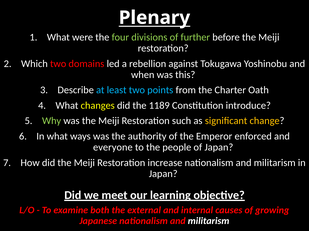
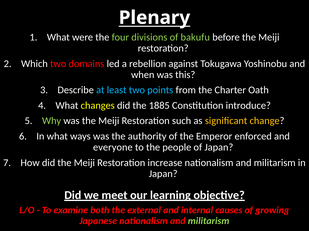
further: further -> bakufu
1189: 1189 -> 1885
militarism at (209, 222) colour: white -> light green
